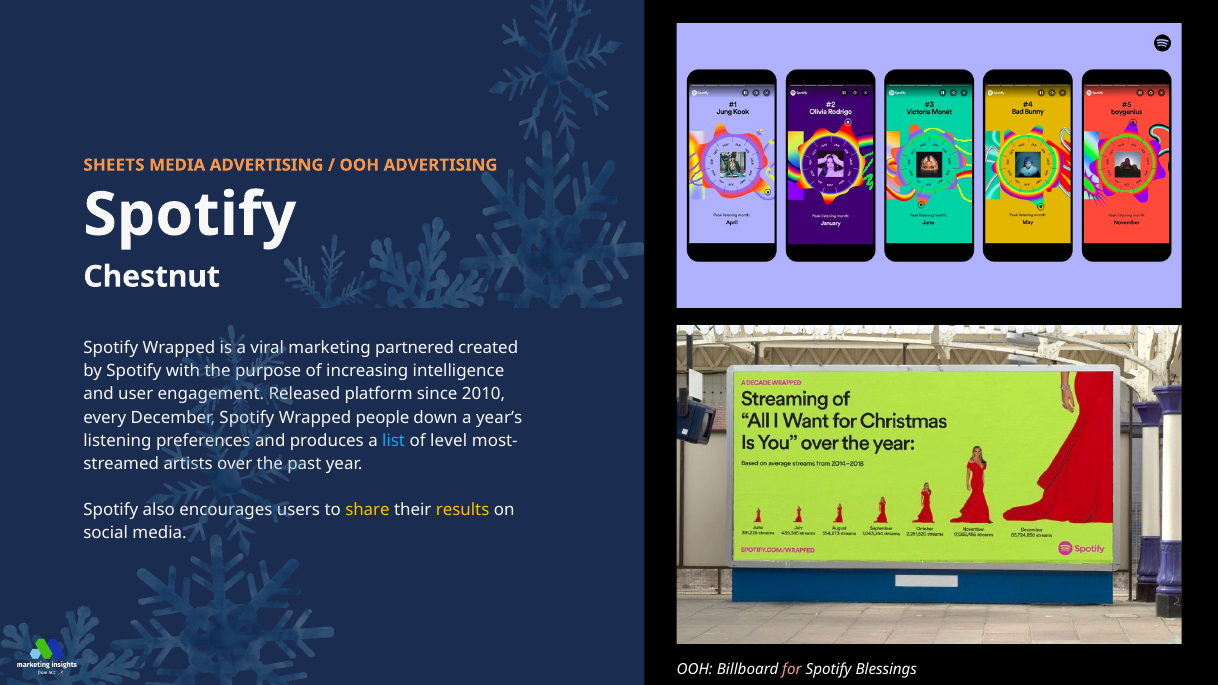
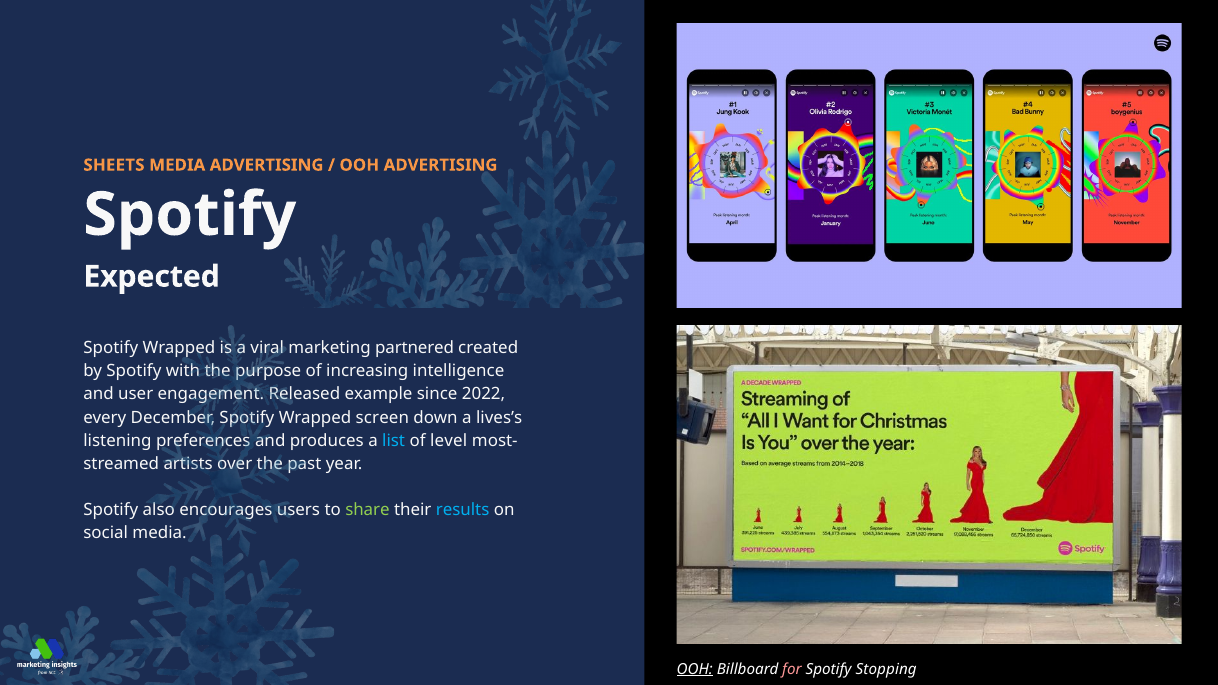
Chestnut: Chestnut -> Expected
platform: platform -> example
2010: 2010 -> 2022
people: people -> screen
year’s: year’s -> lives’s
share colour: yellow -> light green
results colour: yellow -> light blue
OOH at (695, 669) underline: none -> present
Blessings: Blessings -> Stopping
